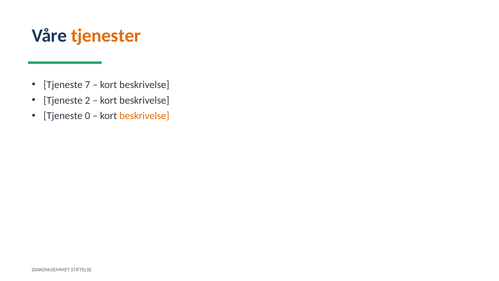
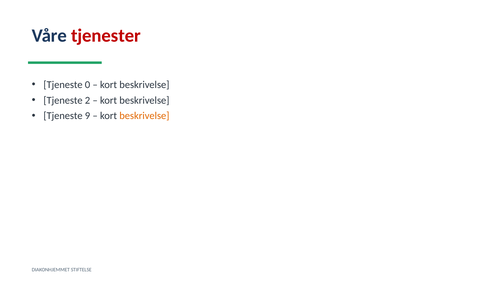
tjenester colour: orange -> red
7: 7 -> 0
0: 0 -> 9
